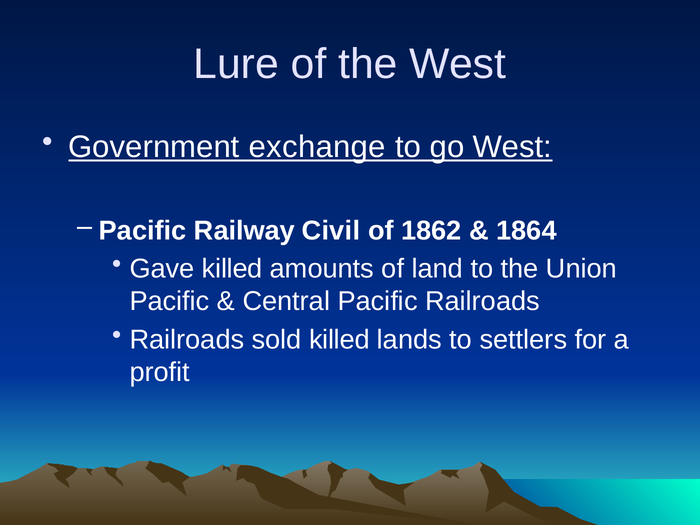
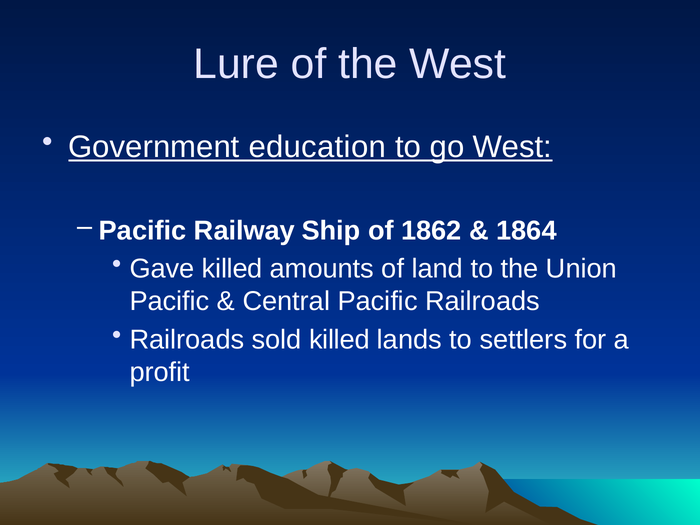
exchange: exchange -> education
Civil: Civil -> Ship
